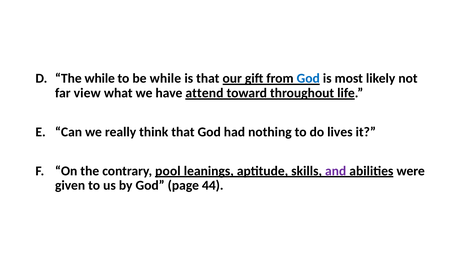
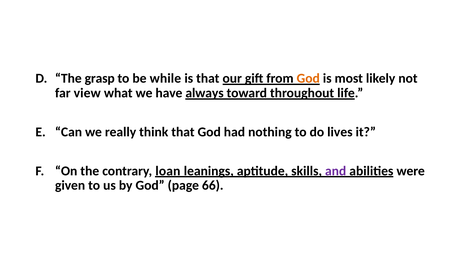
The while: while -> grasp
God at (308, 79) colour: blue -> orange
attend: attend -> always
pool: pool -> loan
44: 44 -> 66
